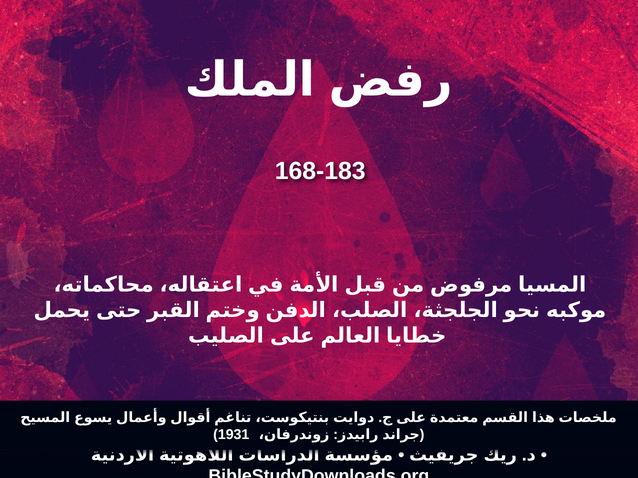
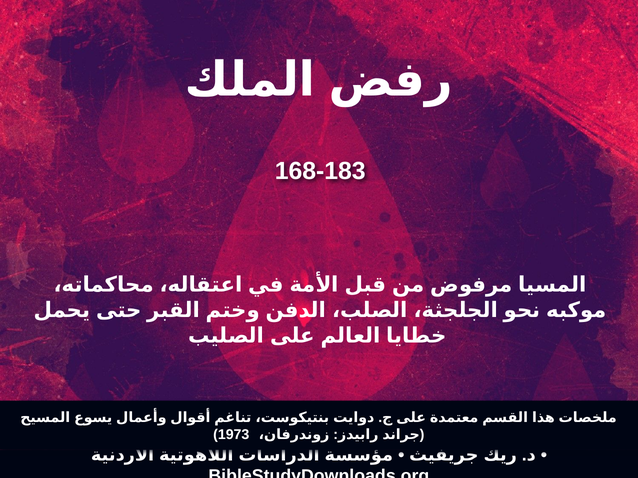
1931: 1931 -> 1973
